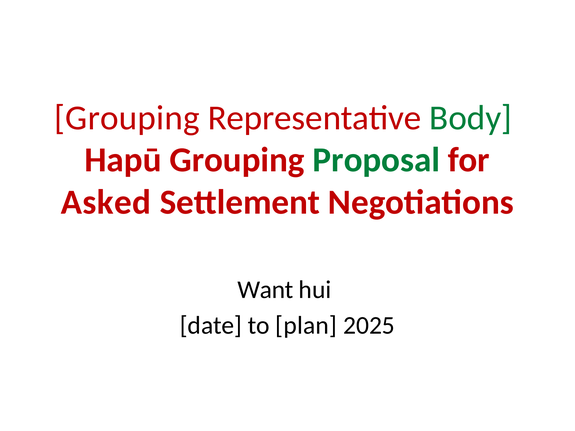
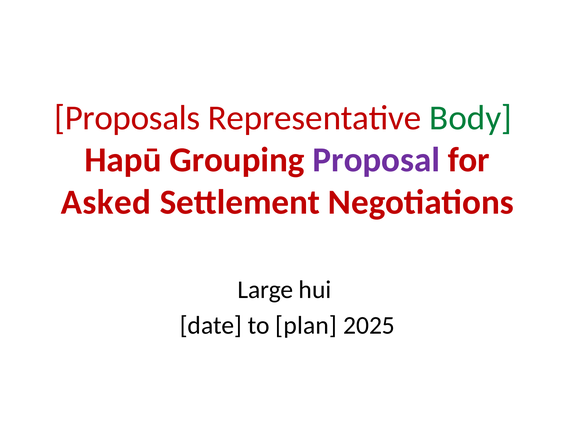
Grouping at (127, 118): Grouping -> Proposals
Proposal colour: green -> purple
Want: Want -> Large
